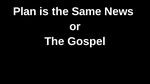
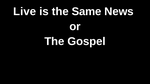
Plan: Plan -> Live
